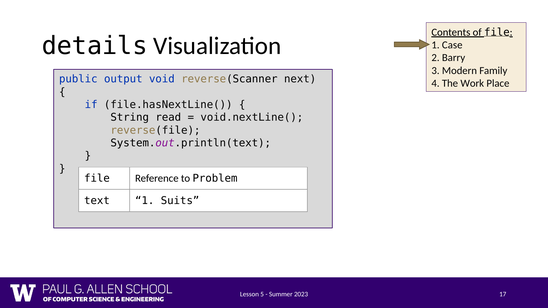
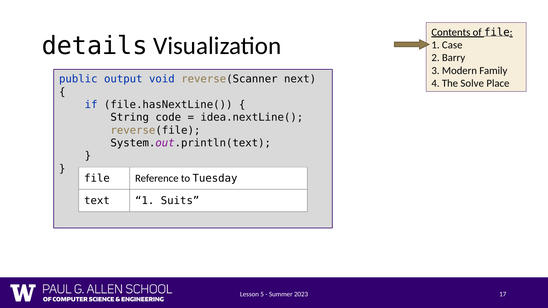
Work: Work -> Solve
read: read -> code
void.nextLine(: void.nextLine( -> idea.nextLine(
Problem: Problem -> Tuesday
